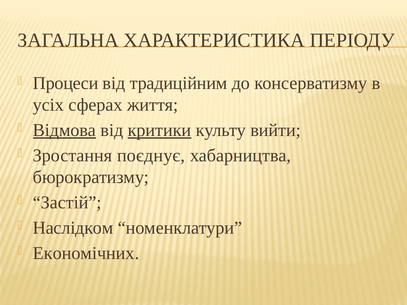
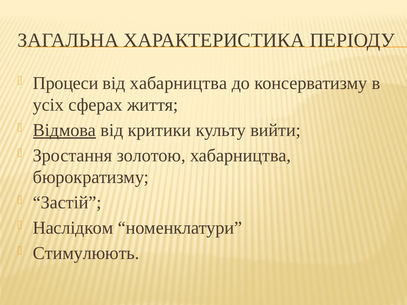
від традиційним: традиційним -> хабарництва
критики underline: present -> none
поєднує: поєднує -> золотою
Економічних: Економічних -> Стимулюють
